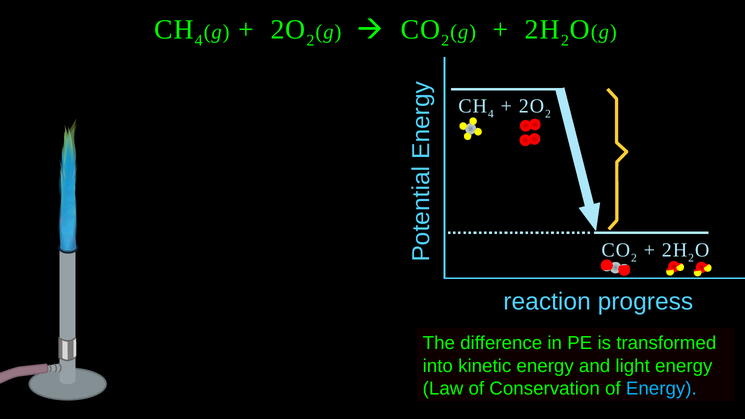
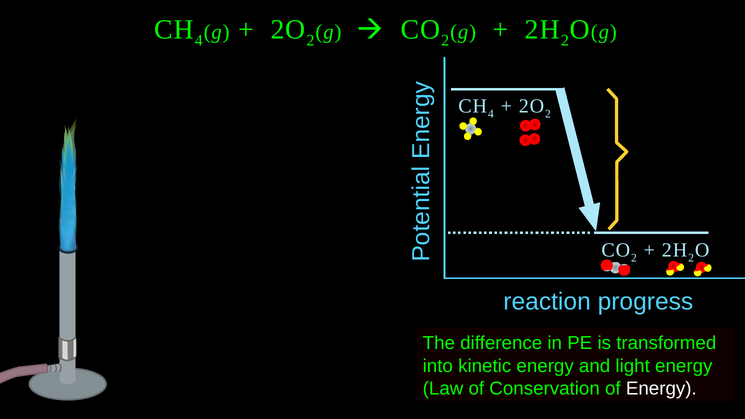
Energy at (661, 388) colour: light blue -> white
